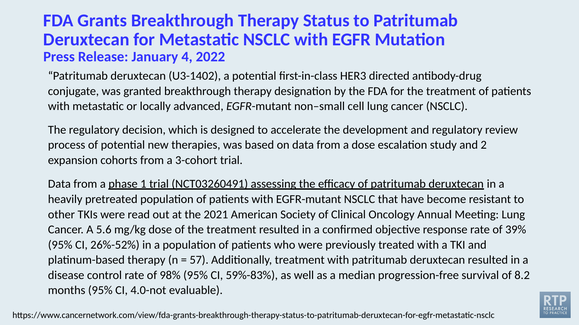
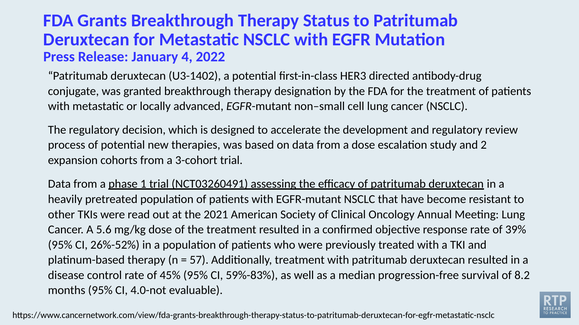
98%: 98% -> 45%
